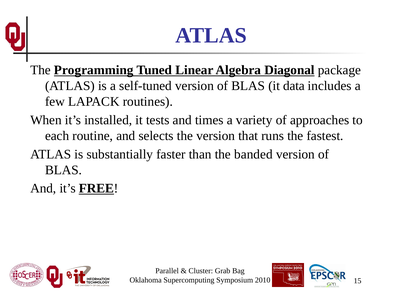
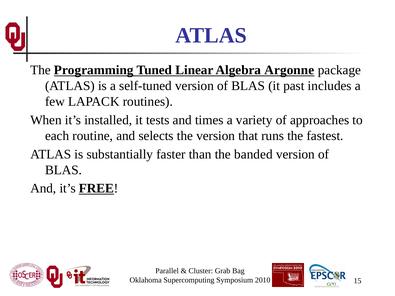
Diagonal: Diagonal -> Argonne
data: data -> past
